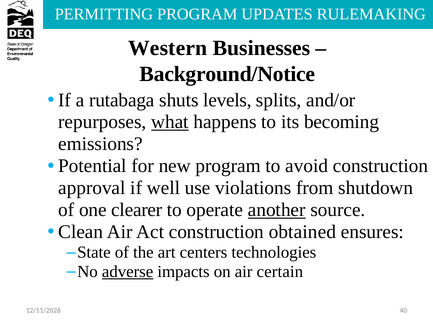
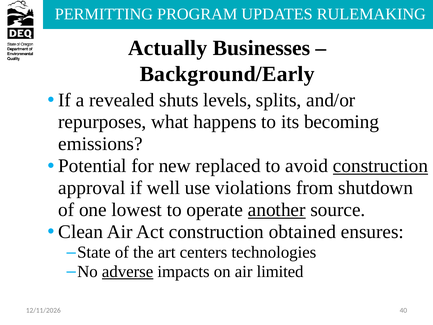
Western: Western -> Actually
Background/Notice: Background/Notice -> Background/Early
rutabaga: rutabaga -> revealed
what underline: present -> none
new program: program -> replaced
construction at (380, 166) underline: none -> present
clearer: clearer -> lowest
certain: certain -> limited
